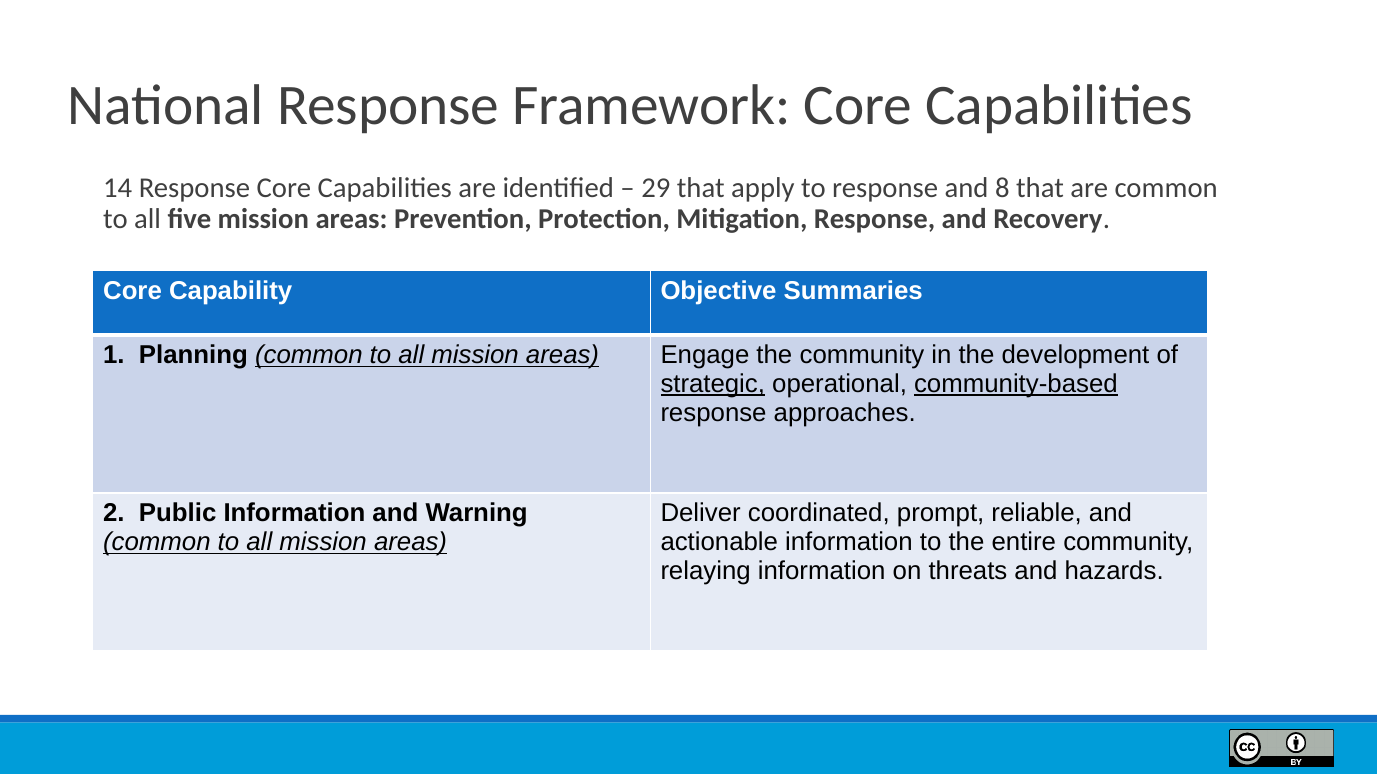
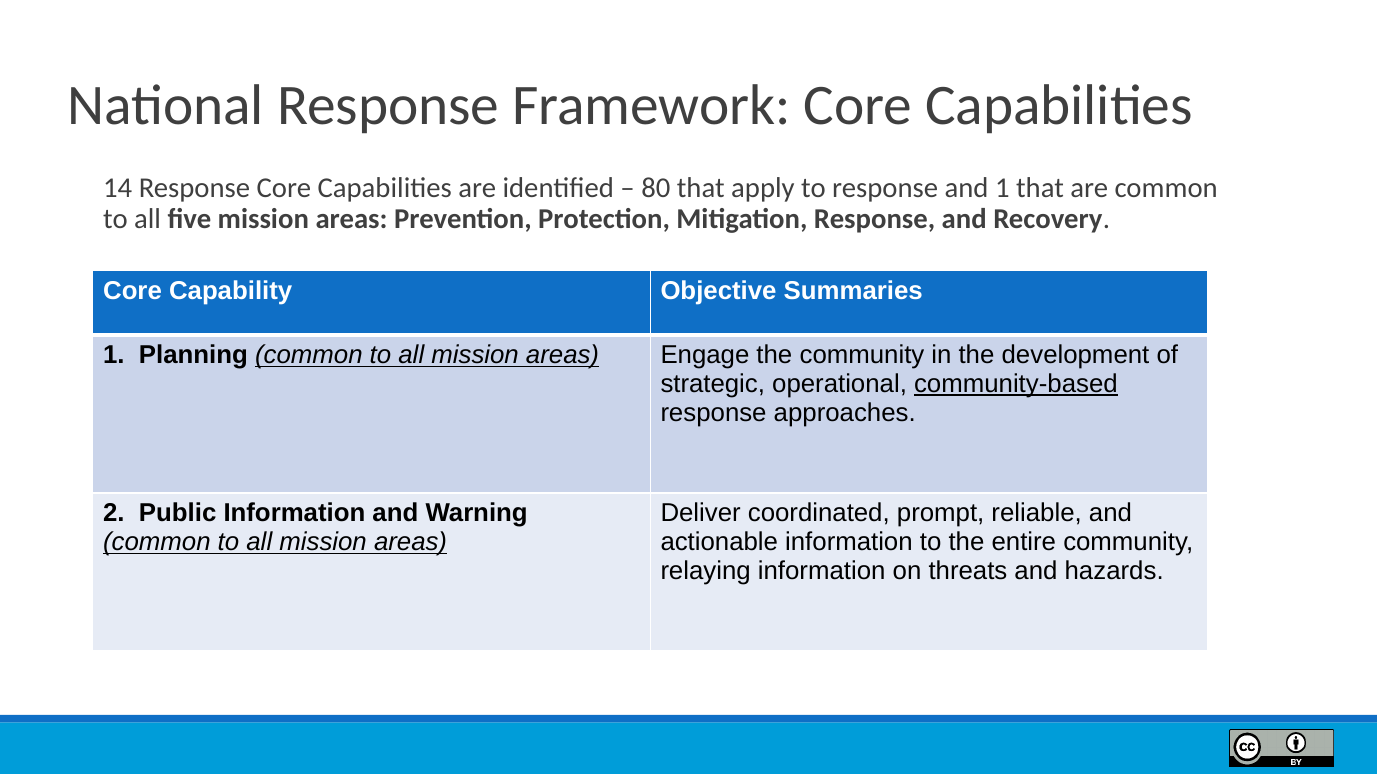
29: 29 -> 80
and 8: 8 -> 1
strategic underline: present -> none
